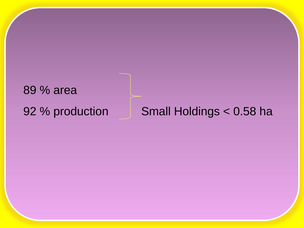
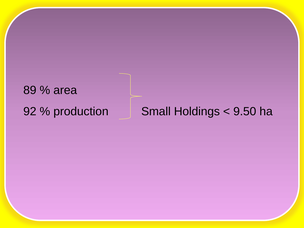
0.58: 0.58 -> 9.50
